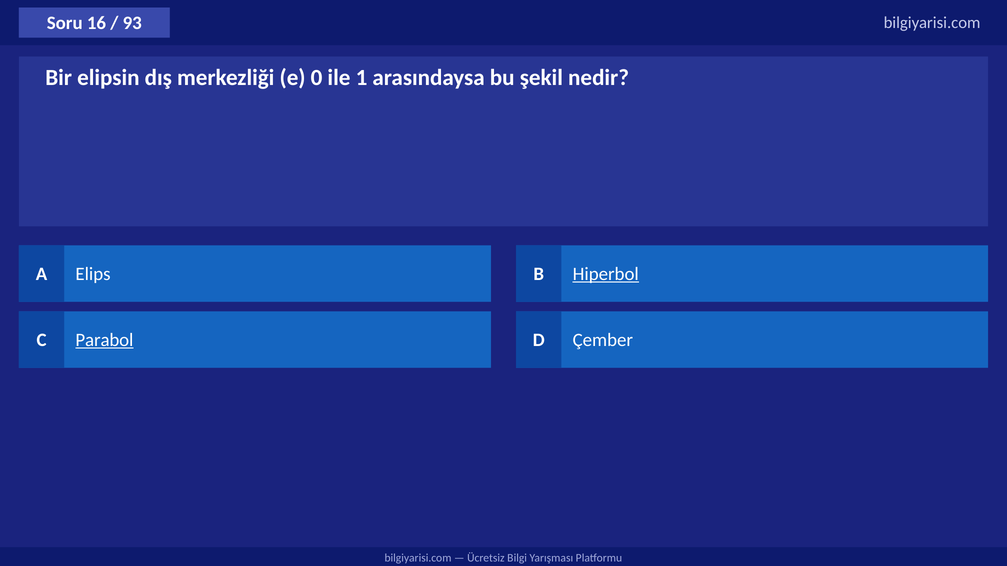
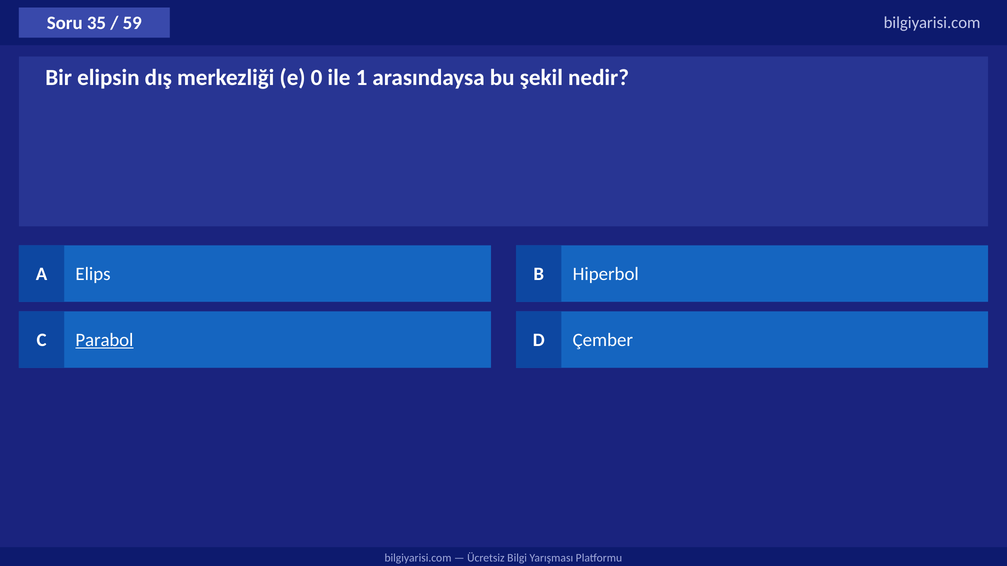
16: 16 -> 35
93: 93 -> 59
Hiperbol underline: present -> none
